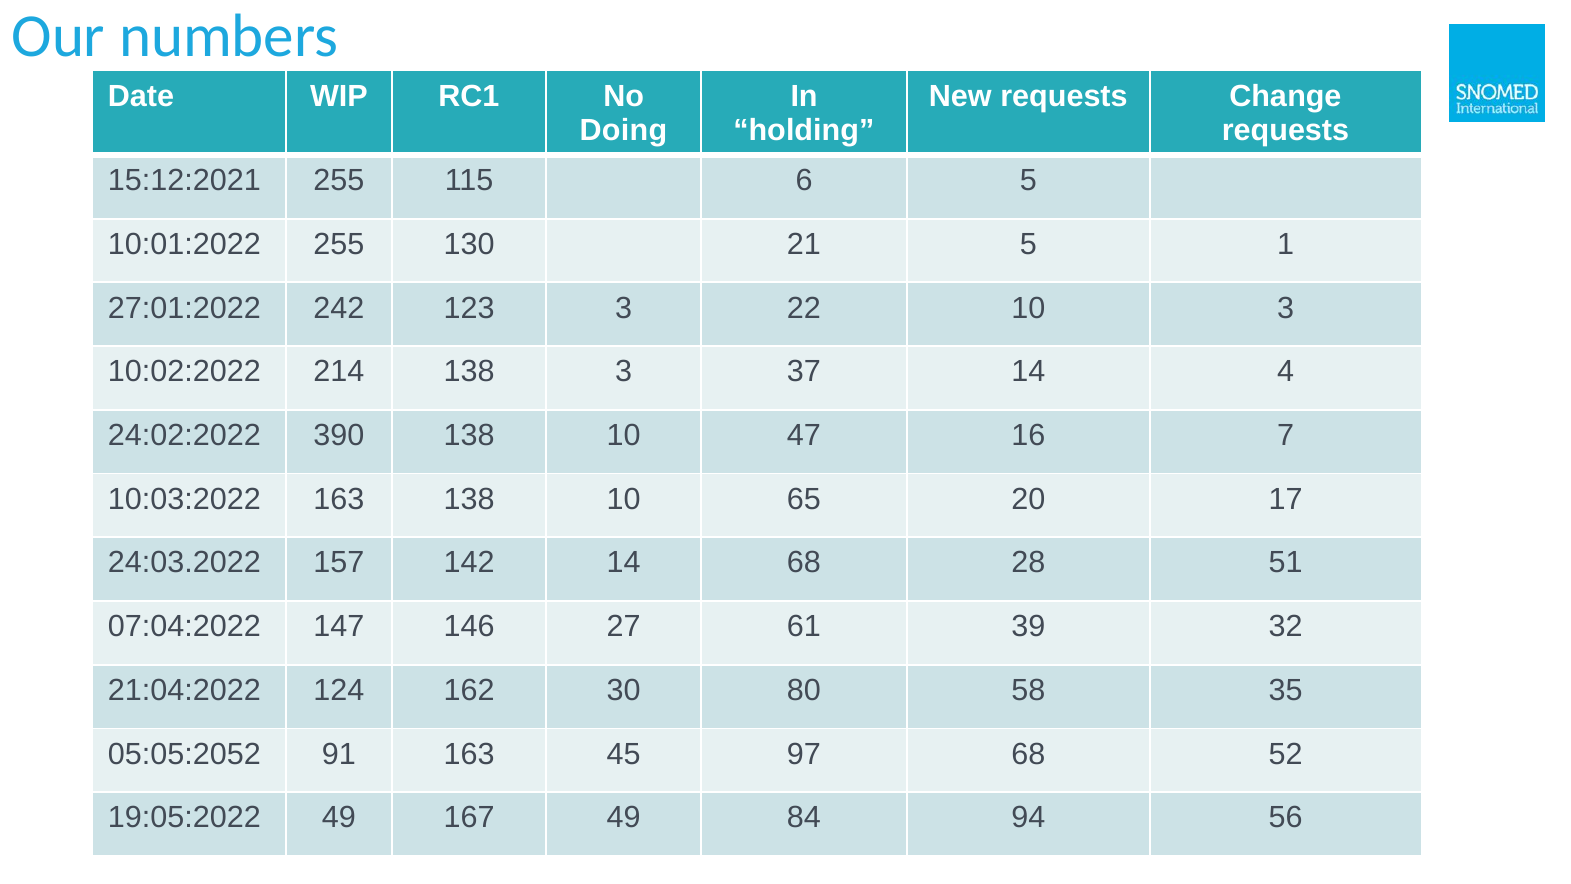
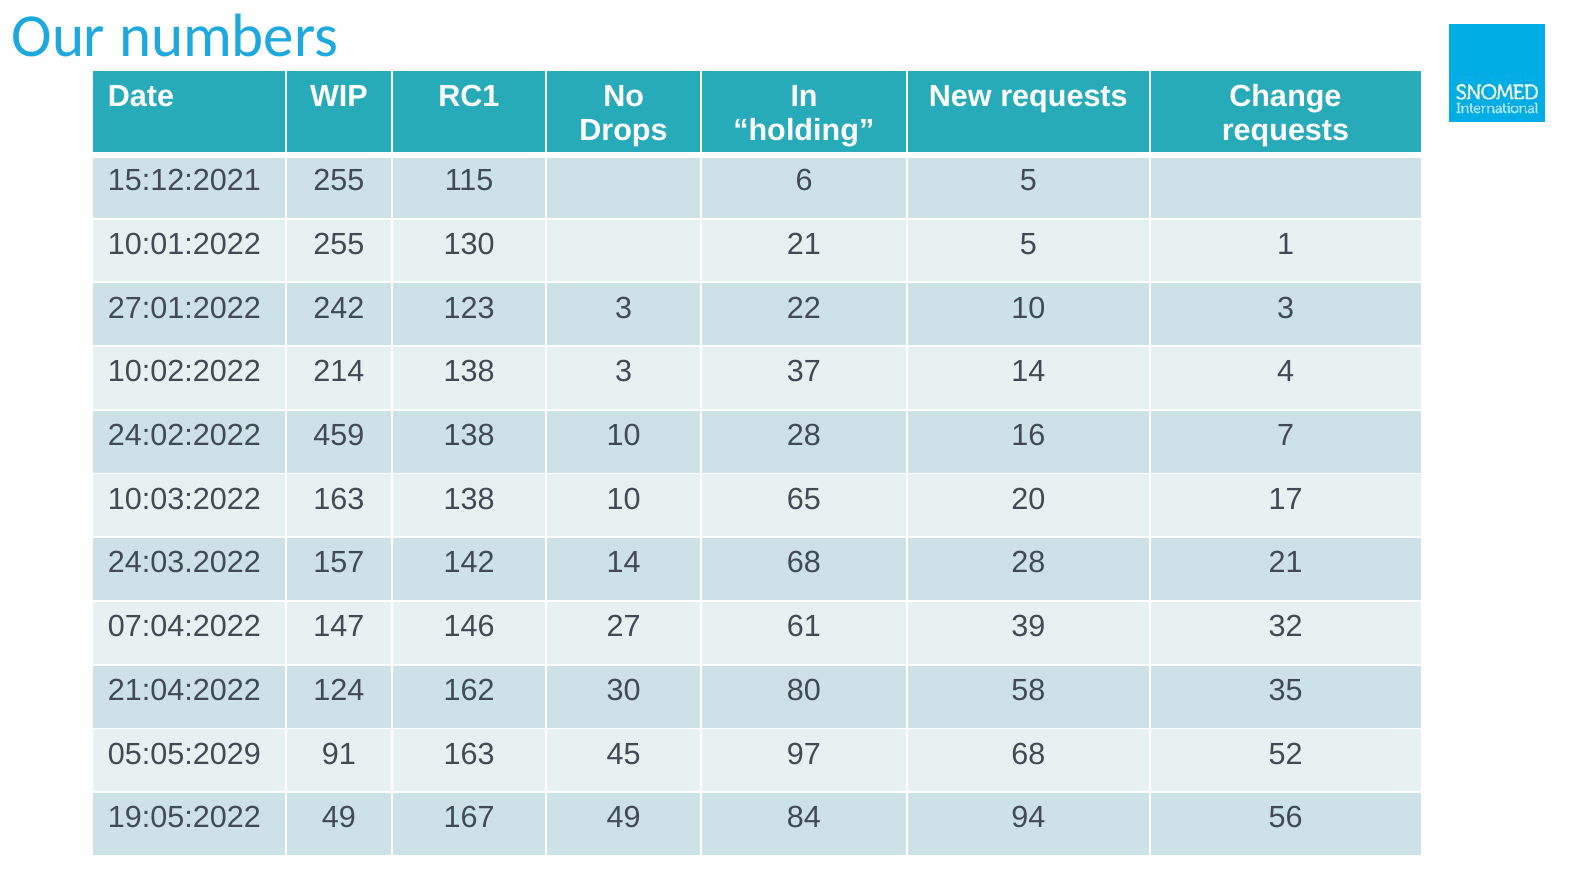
Doing: Doing -> Drops
390: 390 -> 459
10 47: 47 -> 28
28 51: 51 -> 21
05:05:2052: 05:05:2052 -> 05:05:2029
